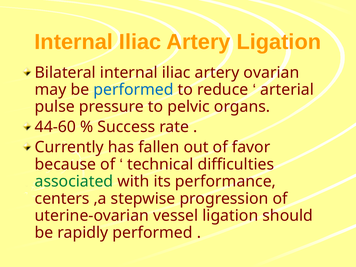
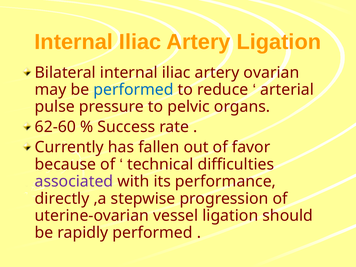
44-60: 44-60 -> 62-60
associated colour: green -> purple
centers: centers -> directly
